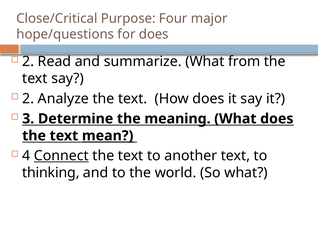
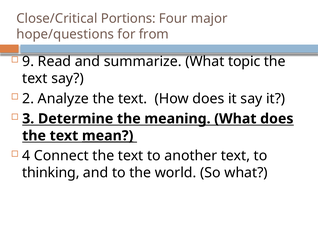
Purpose: Purpose -> Portions
for does: does -> from
2 at (28, 61): 2 -> 9
from: from -> topic
Connect underline: present -> none
